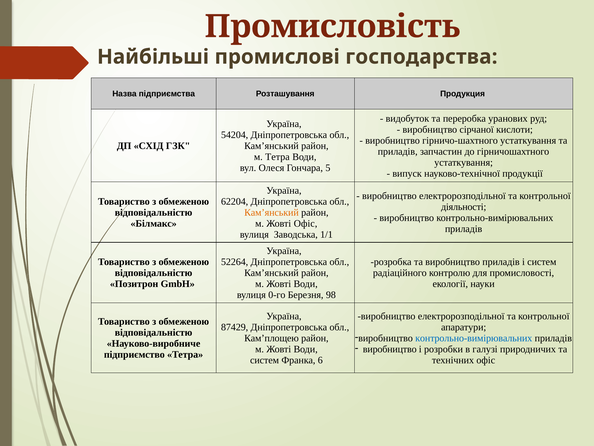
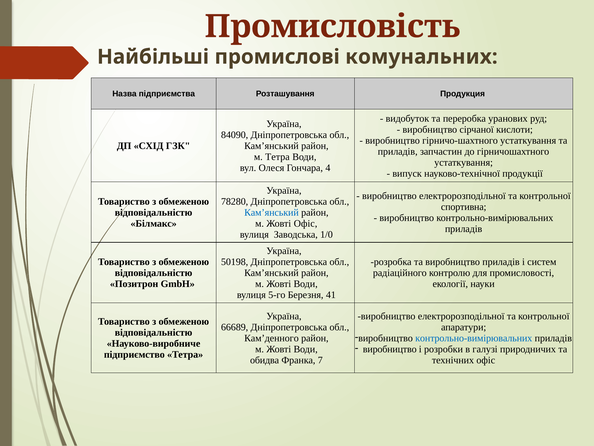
господарства: господарства -> комунальних
54204: 54204 -> 84090
5: 5 -> 4
62204: 62204 -> 78280
діяльності: діяльності -> спортивна
Кам’янський at (272, 212) colour: orange -> blue
1/1: 1/1 -> 1/0
52264: 52264 -> 50198
0-го: 0-го -> 5-го
98: 98 -> 41
87429: 87429 -> 66689
Кам’площею: Кам’площею -> Кам’денного
систем at (265, 360): систем -> обидва
6: 6 -> 7
